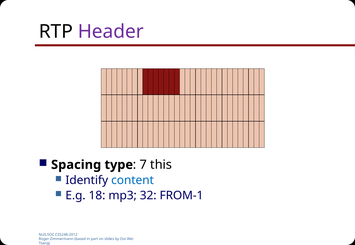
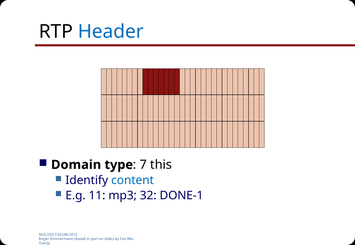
Header colour: purple -> blue
Spacing: Spacing -> Domain
18: 18 -> 11
FROM-1: FROM-1 -> DONE-1
